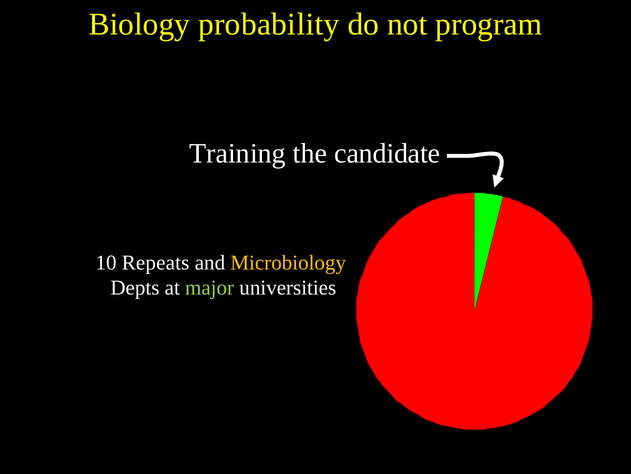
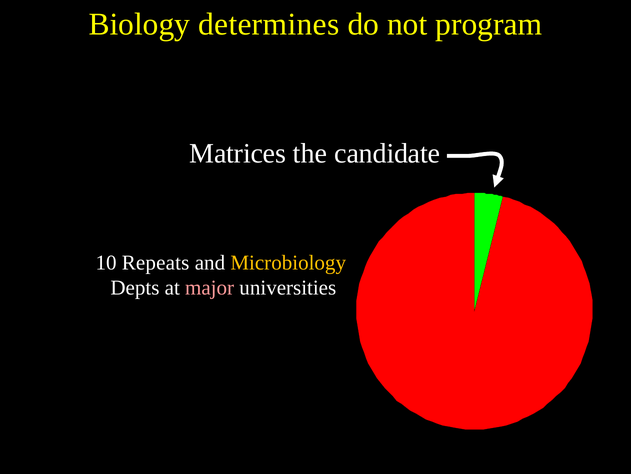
probability: probability -> determines
Training: Training -> Matrices
major colour: light green -> pink
